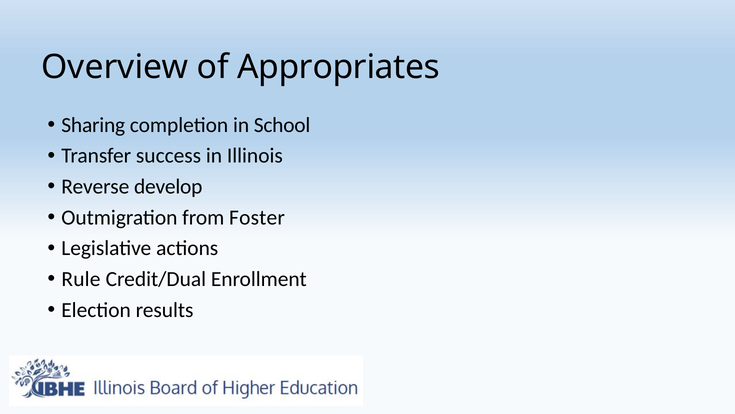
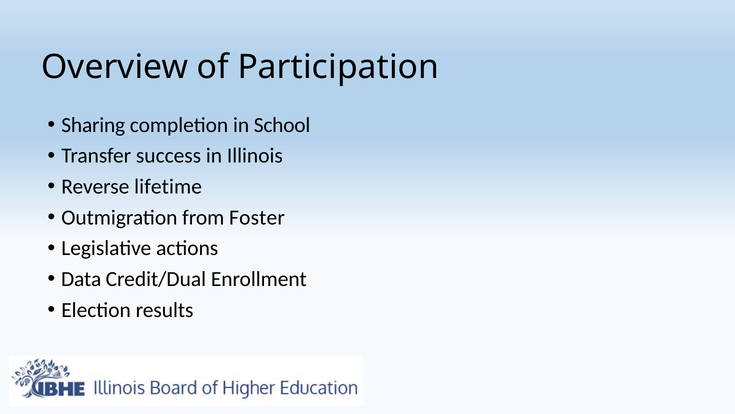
Appropriates: Appropriates -> Participation
develop: develop -> lifetime
Rule: Rule -> Data
